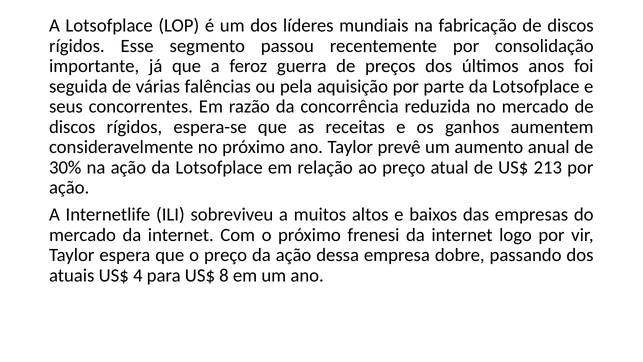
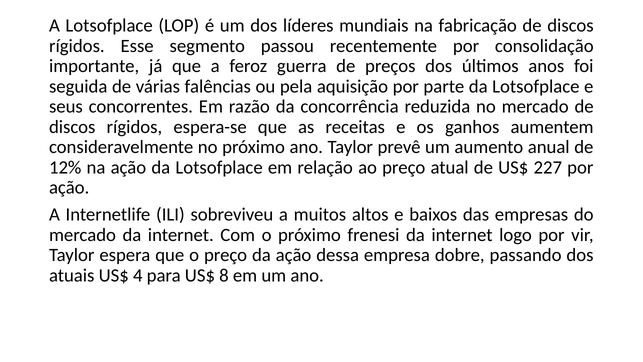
30%: 30% -> 12%
213: 213 -> 227
